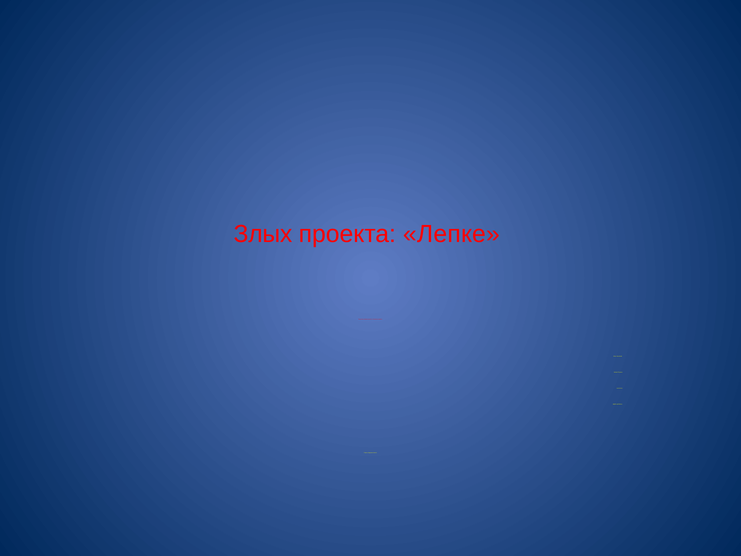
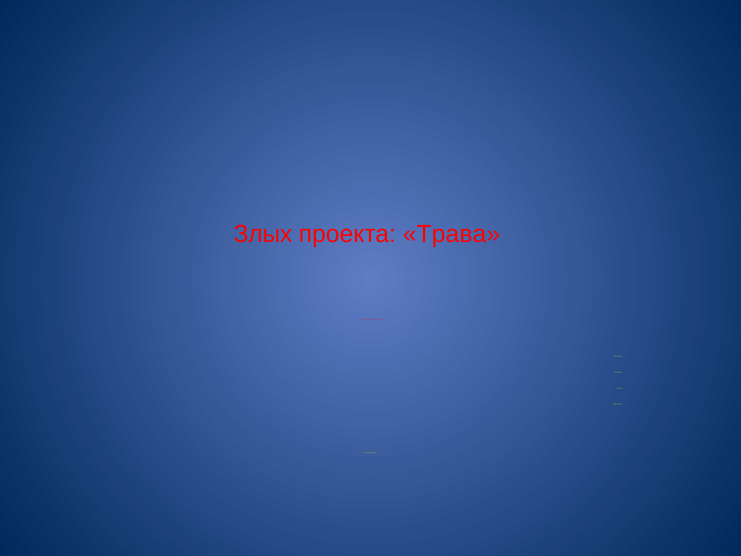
Лепке: Лепке -> Трава
